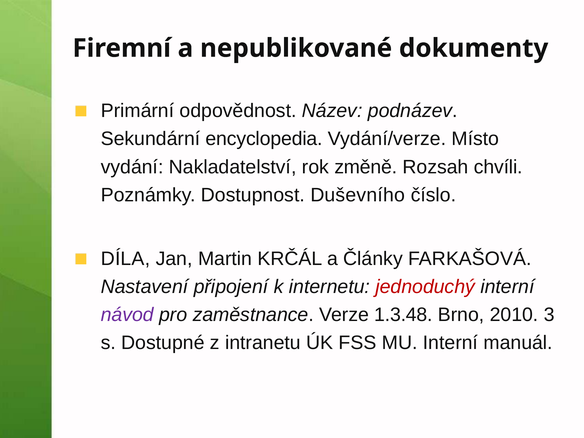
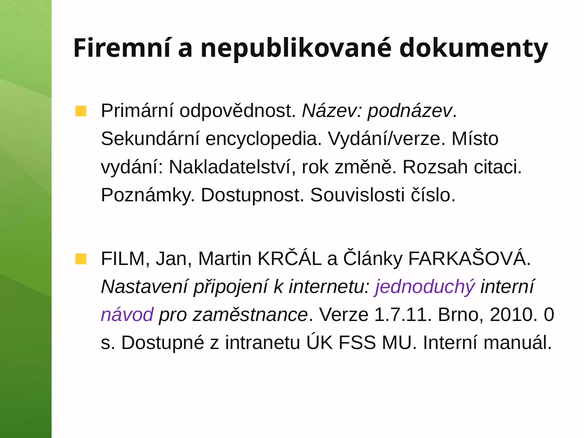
chvíli: chvíli -> citaci
Duševního: Duševního -> Souvislosti
DÍLA: DÍLA -> FILM
jednoduchý colour: red -> purple
1.3.48: 1.3.48 -> 1.7.11
3: 3 -> 0
